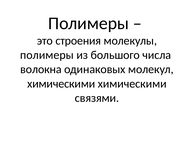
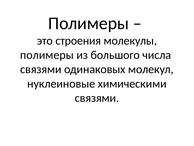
волокна at (41, 69): волокна -> связями
химическими at (61, 83): химическими -> нуклеиновые
